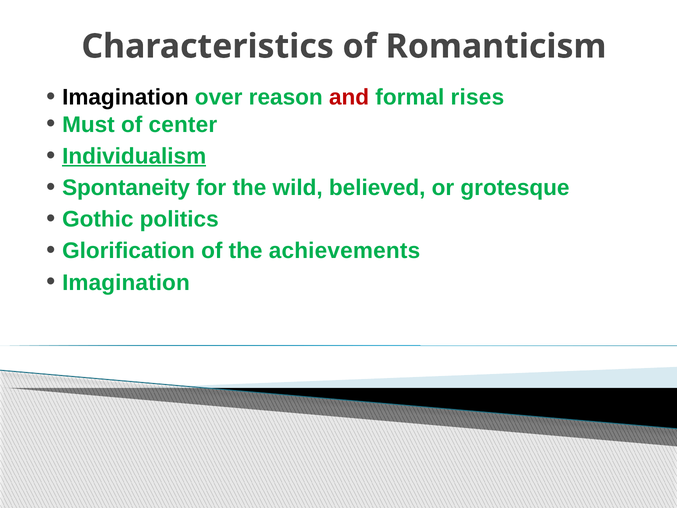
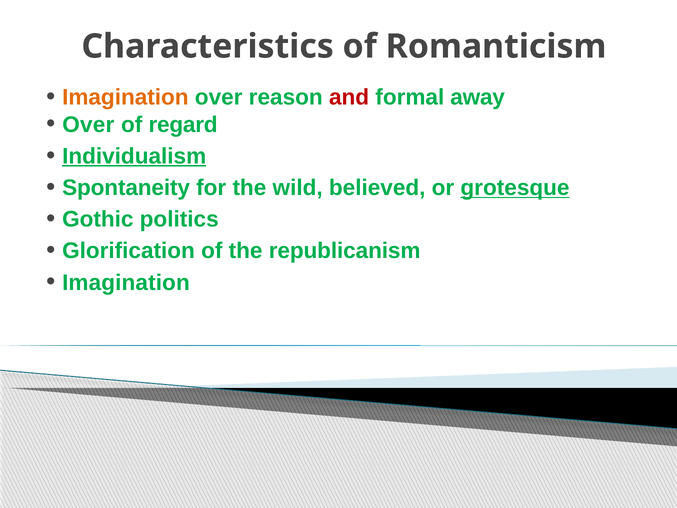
Imagination at (125, 97) colour: black -> orange
rises: rises -> away
Must at (88, 125): Must -> Over
center: center -> regard
grotesque underline: none -> present
achievements: achievements -> republicanism
